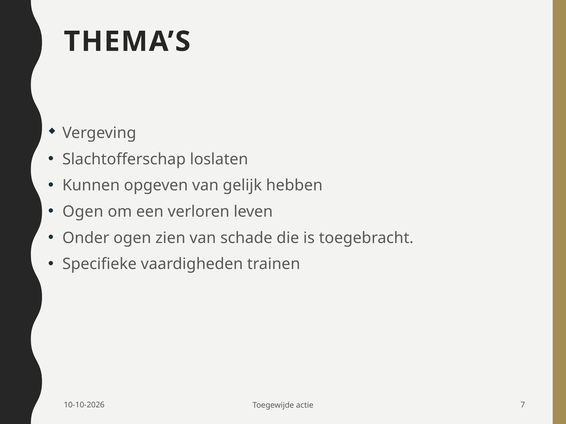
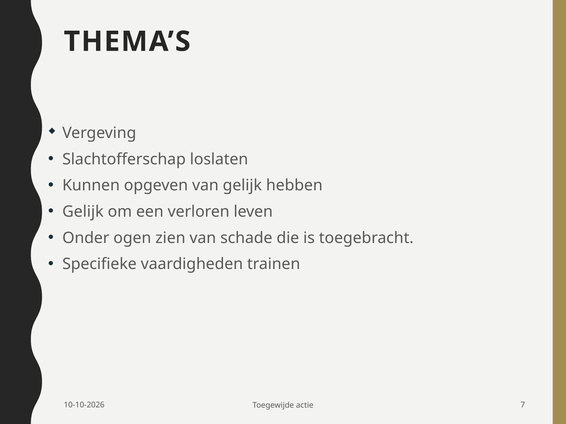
Ogen at (83, 212): Ogen -> Gelijk
